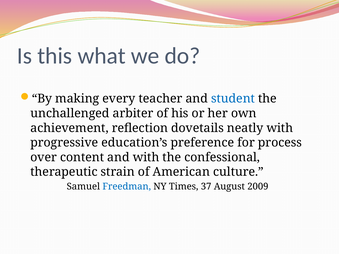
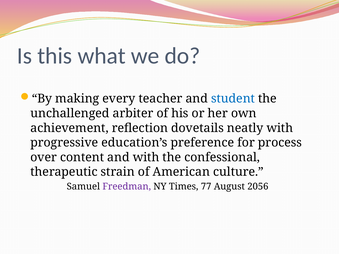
Freedman colour: blue -> purple
37: 37 -> 77
2009: 2009 -> 2056
